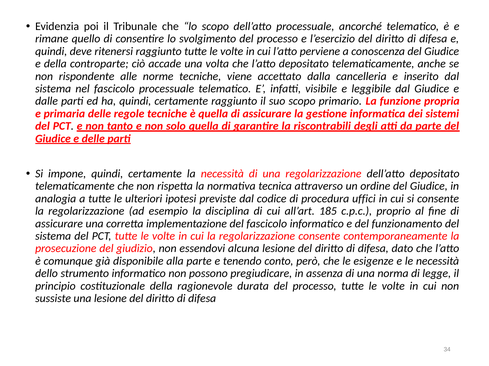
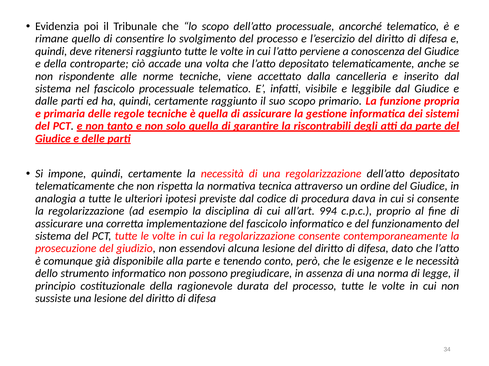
uffici: uffici -> dava
185: 185 -> 994
